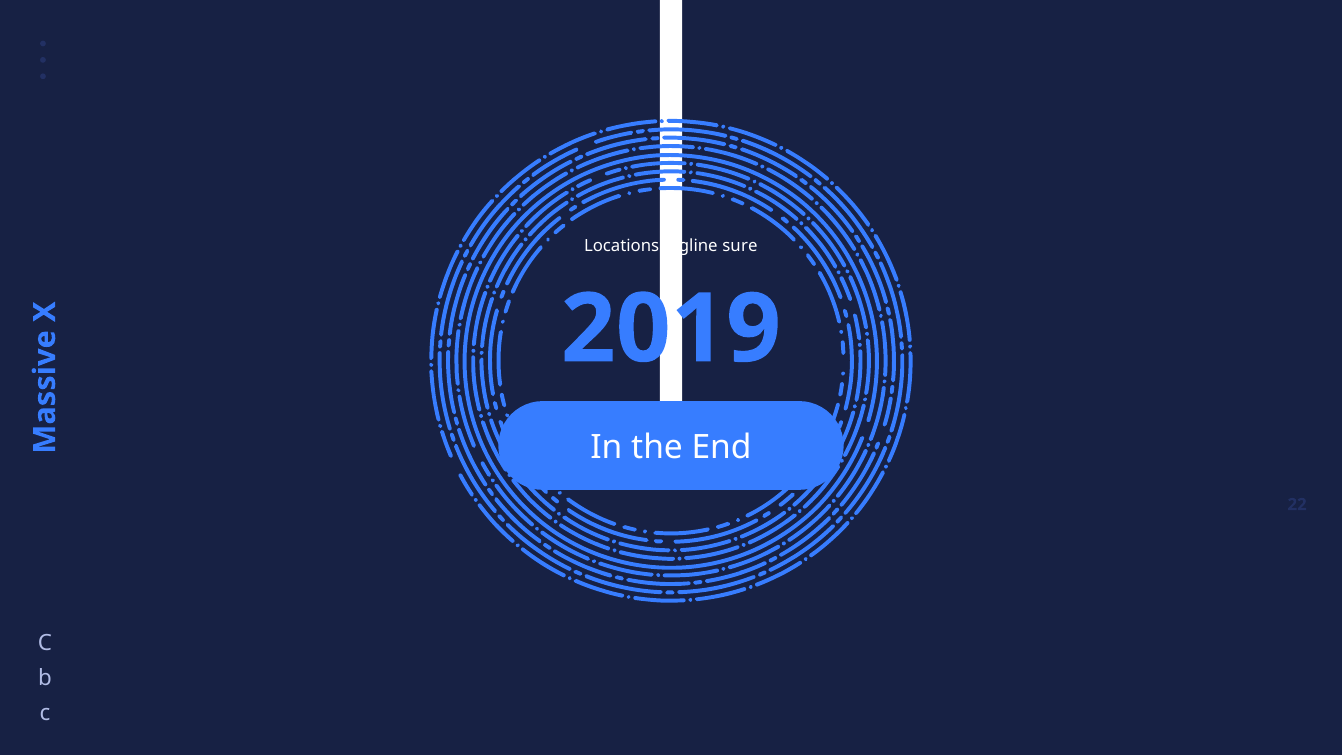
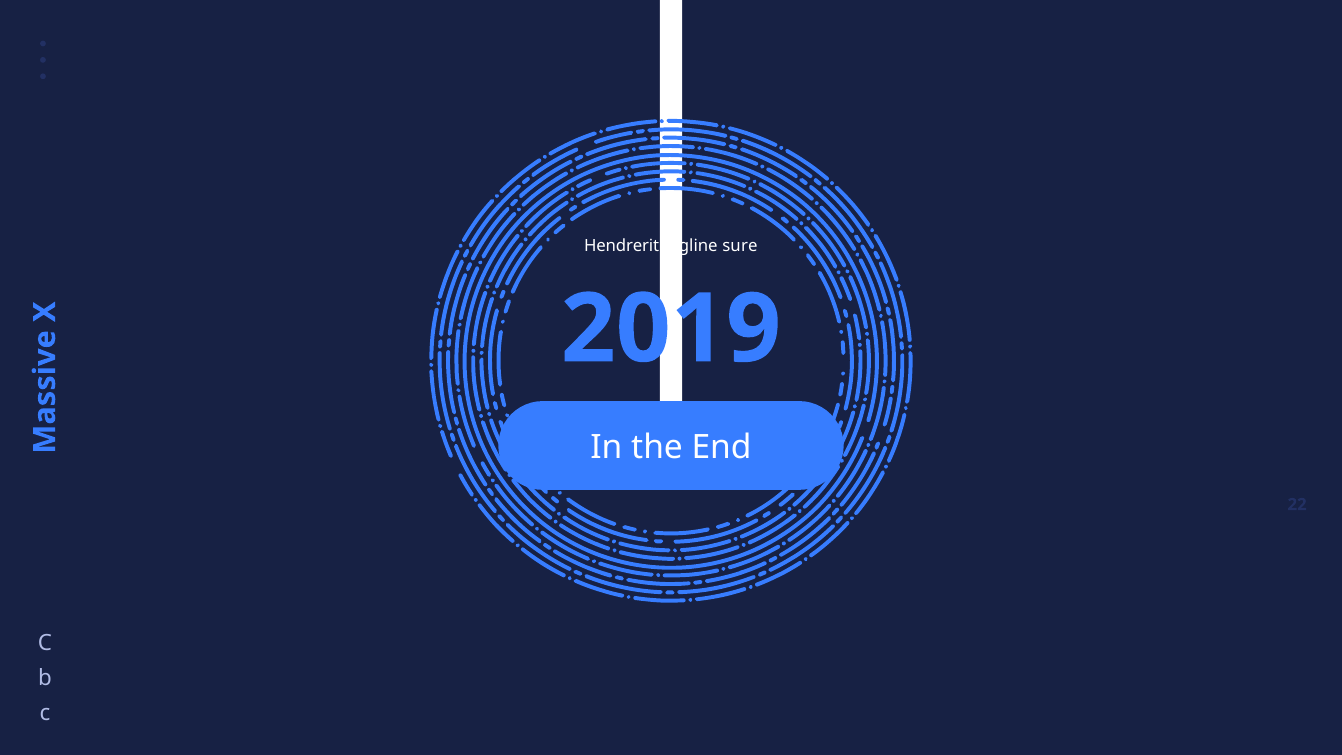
Locations: Locations -> Hendrerit
